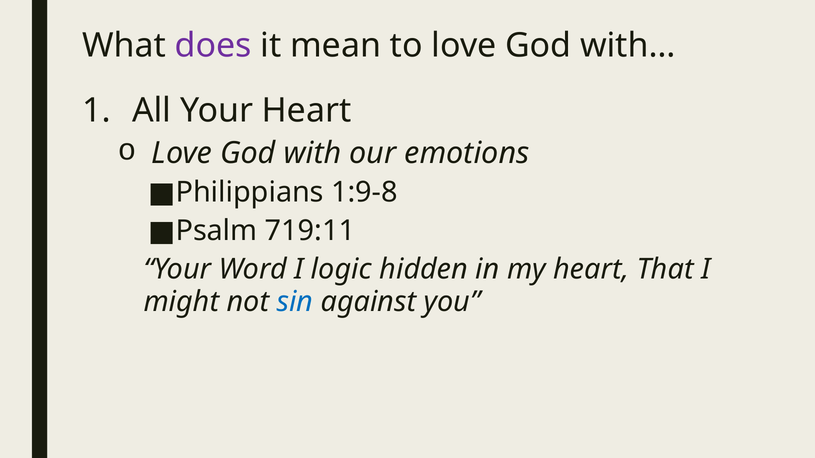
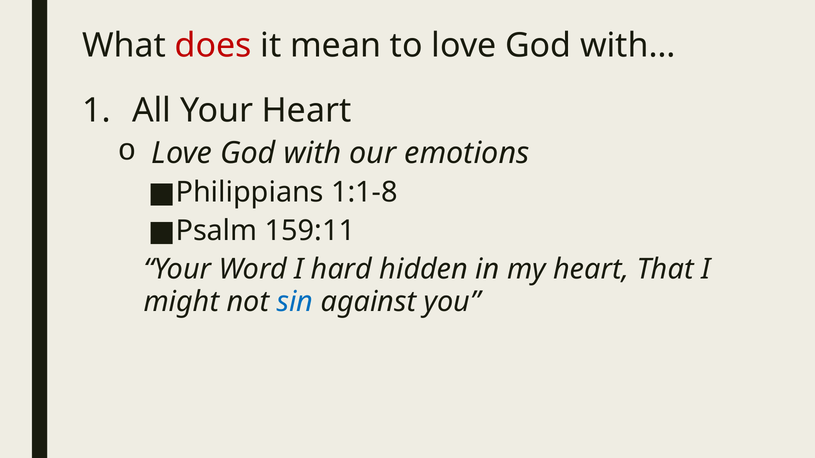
does colour: purple -> red
1:9-8: 1:9-8 -> 1:1-8
719:11: 719:11 -> 159:11
logic: logic -> hard
